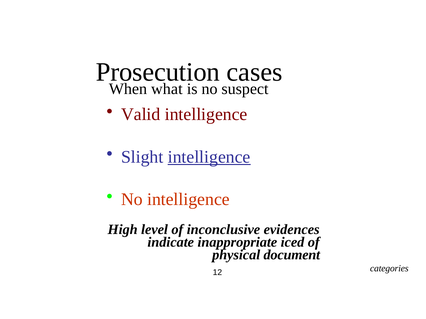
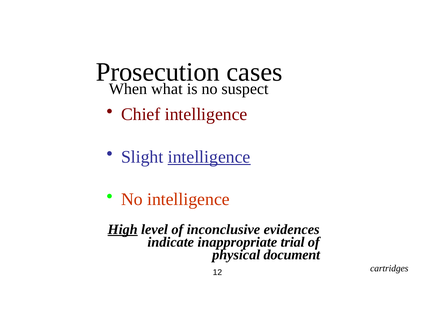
Valid: Valid -> Chief
High underline: none -> present
iced: iced -> trial
categories: categories -> cartridges
